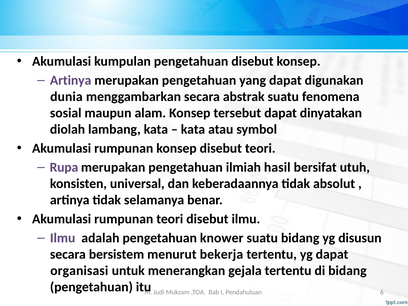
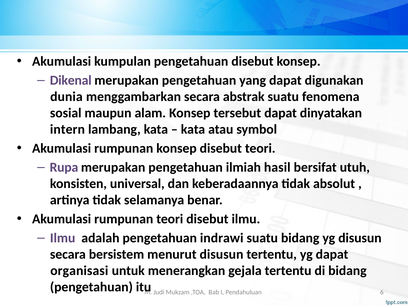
Artinya at (71, 80): Artinya -> Dikenal
diolah: diolah -> intern
knower: knower -> indrawi
menurut bekerja: bekerja -> disusun
